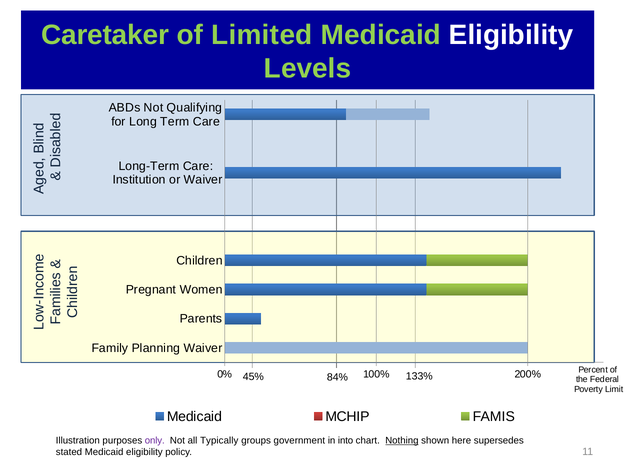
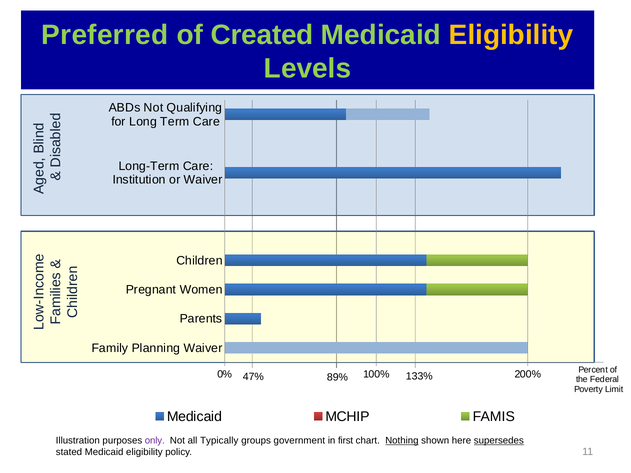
Caretaker: Caretaker -> Preferred
Limited: Limited -> Created
Eligibility at (511, 35) colour: white -> yellow
45%: 45% -> 47%
84%: 84% -> 89%
into: into -> first
supersedes underline: none -> present
